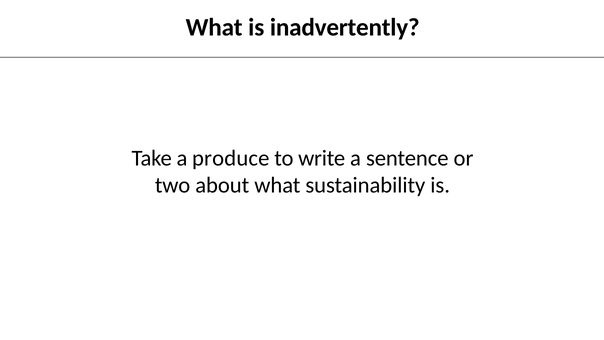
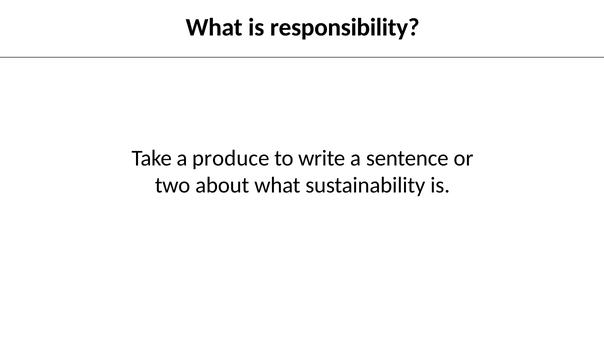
inadvertently: inadvertently -> responsibility
